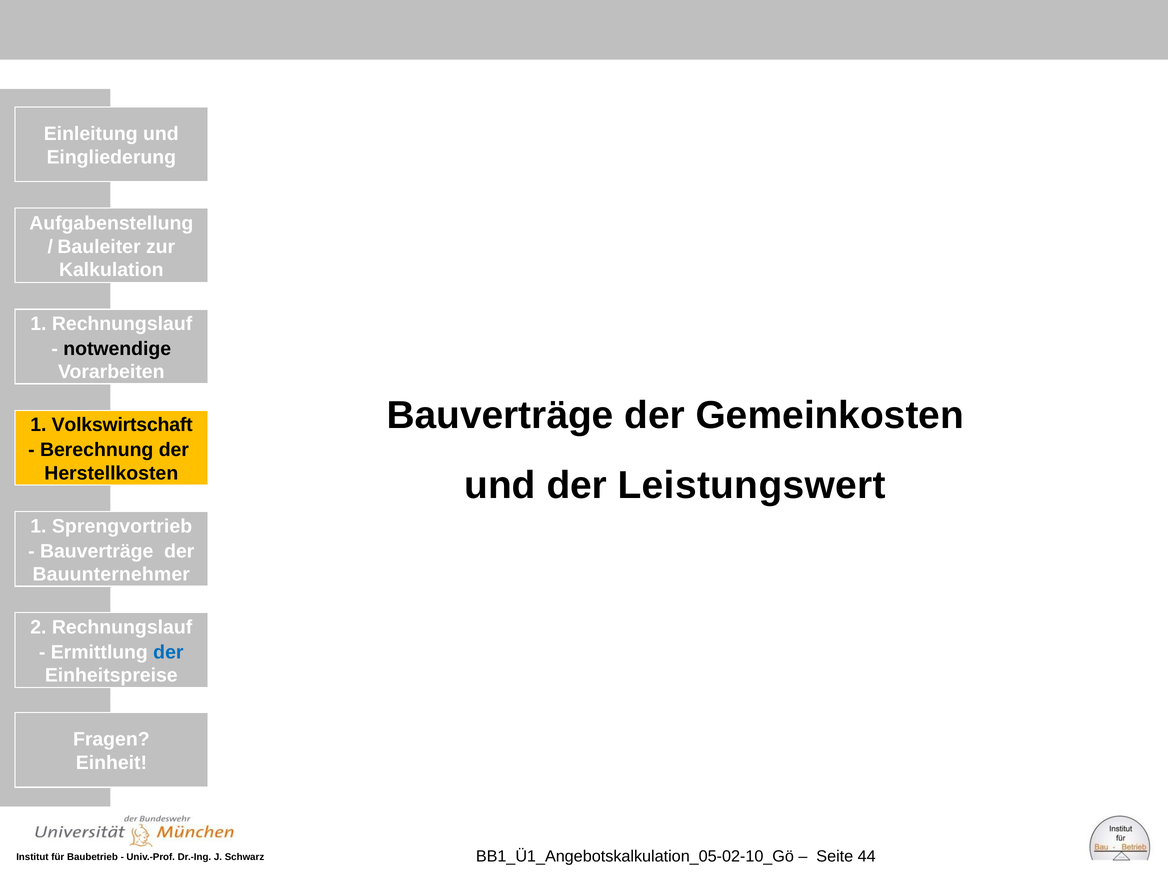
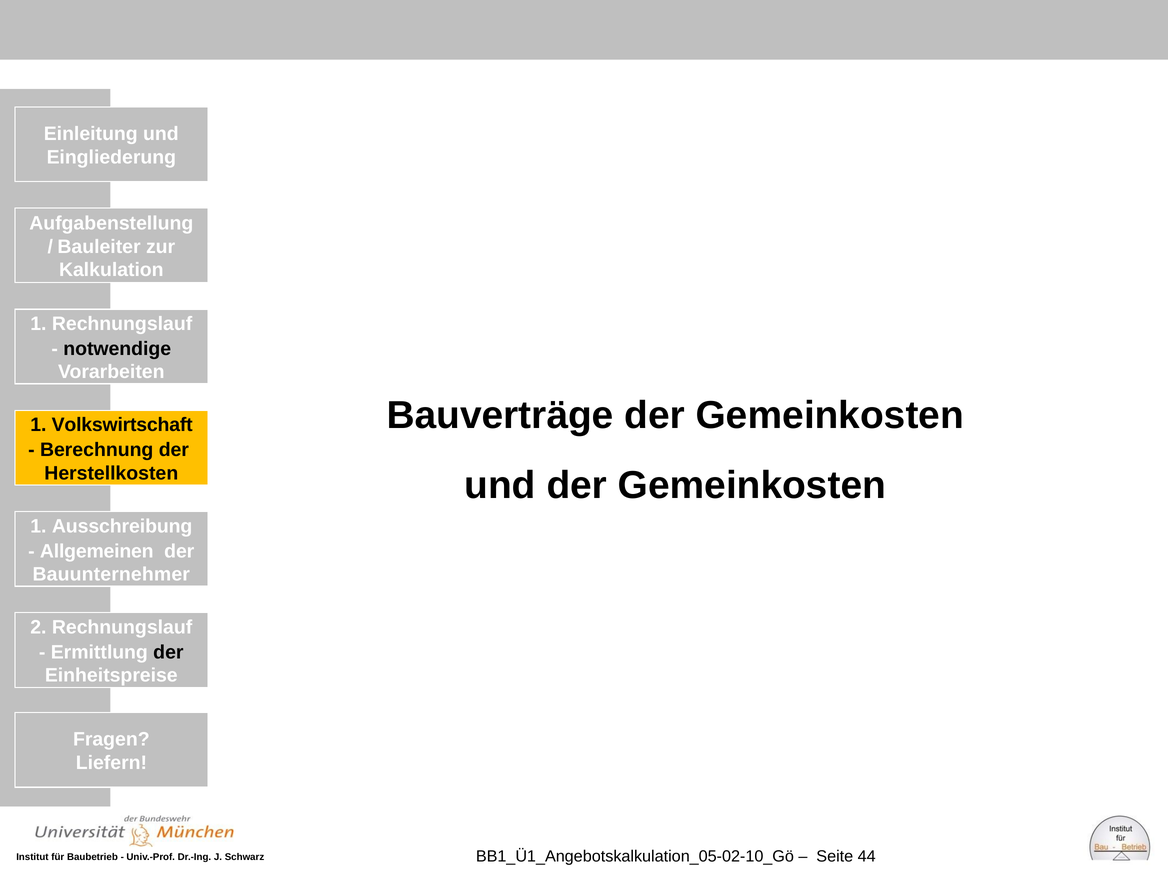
und der Leistungswert: Leistungswert -> Gemeinkosten
Sprengvortrieb: Sprengvortrieb -> Ausschreibung
Bauverträge at (97, 551): Bauverträge -> Allgemeinen
der at (168, 652) colour: blue -> black
Einheit: Einheit -> Liefern
